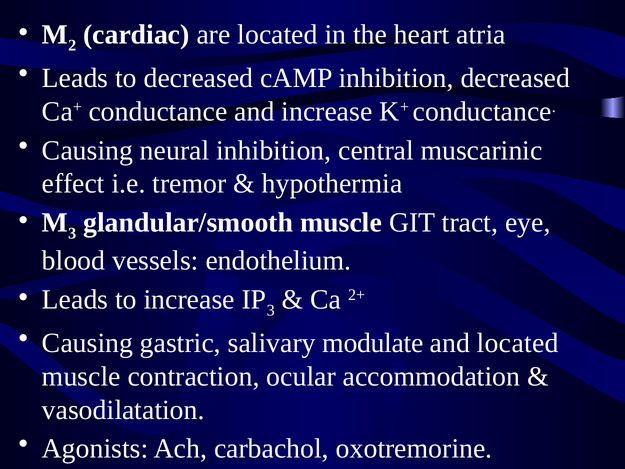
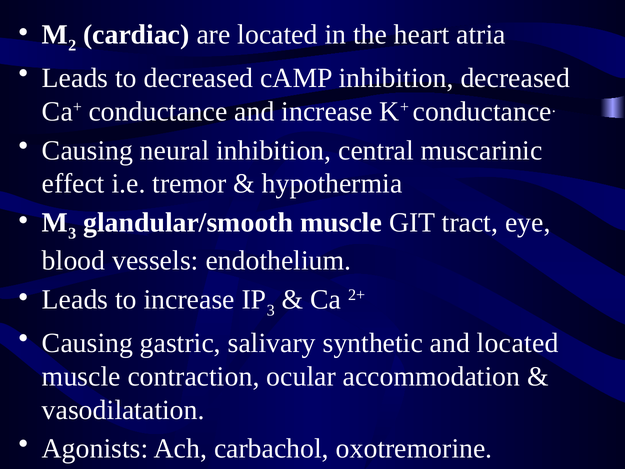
modulate: modulate -> synthetic
